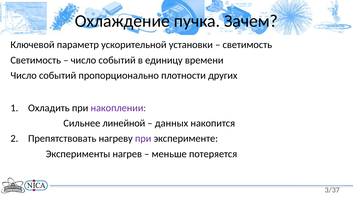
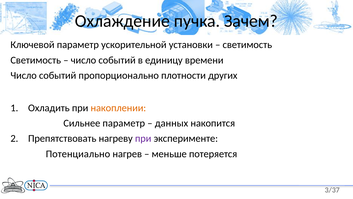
накоплении colour: purple -> orange
Сильнее линейной: линейной -> параметр
Эксперименты: Эксперименты -> Потенциально
